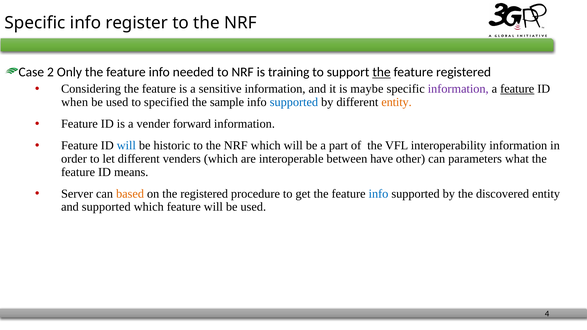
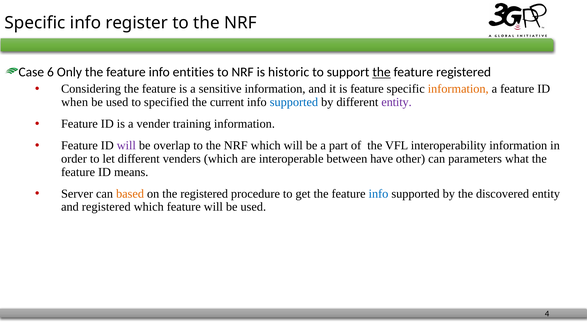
2: 2 -> 6
needed: needed -> entities
training: training -> historic
is maybe: maybe -> feature
information at (458, 89) colour: purple -> orange
feature at (517, 89) underline: present -> none
sample: sample -> current
entity at (397, 102) colour: orange -> purple
forward: forward -> training
will at (126, 146) colour: blue -> purple
historic: historic -> overlap
and supported: supported -> registered
